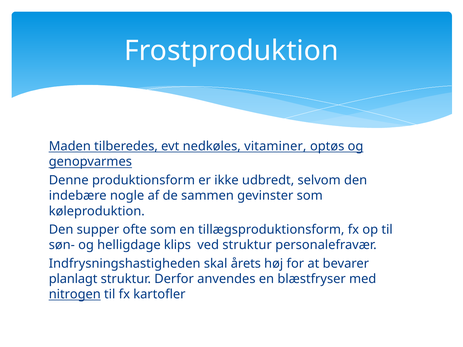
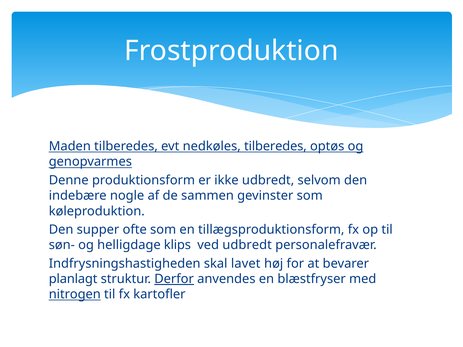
nedkøles vitaminer: vitaminer -> tilberedes
ved struktur: struktur -> udbredt
årets: årets -> lavet
Derfor underline: none -> present
